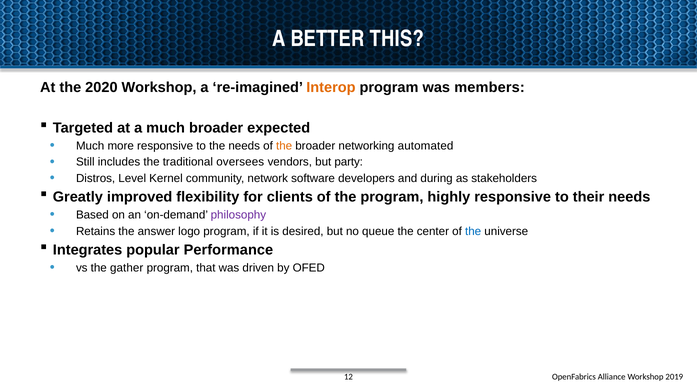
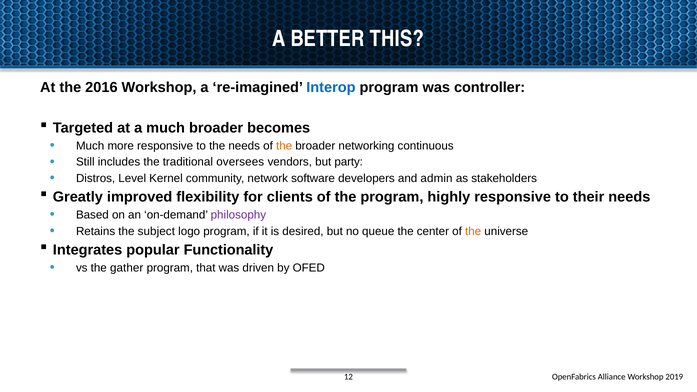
2020: 2020 -> 2016
Interop colour: orange -> blue
members: members -> controller
expected: expected -> becomes
automated: automated -> continuous
during: during -> admin
answer: answer -> subject
the at (473, 231) colour: blue -> orange
Performance: Performance -> Functionality
